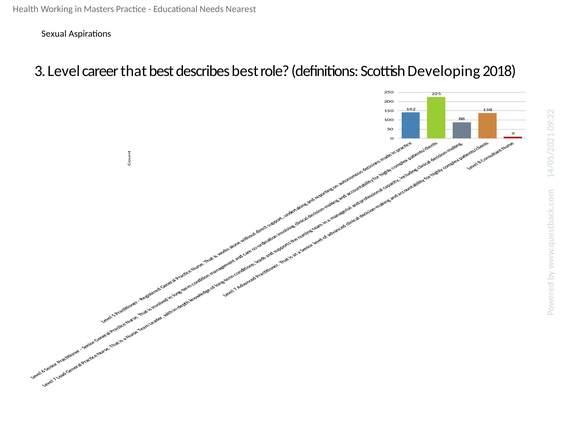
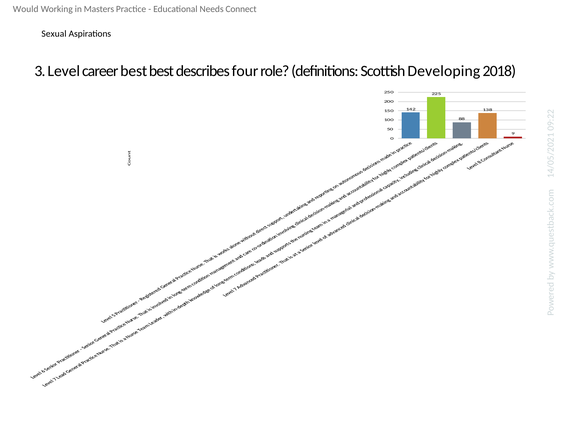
Health: Health -> Would
Nearest: Nearest -> Connect
career that: that -> best
describes best: best -> four
